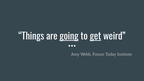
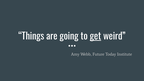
going underline: present -> none
